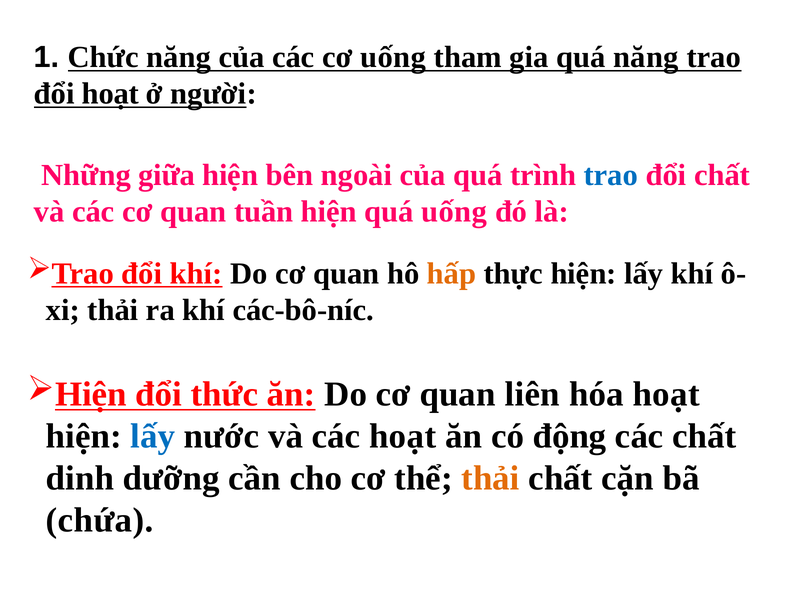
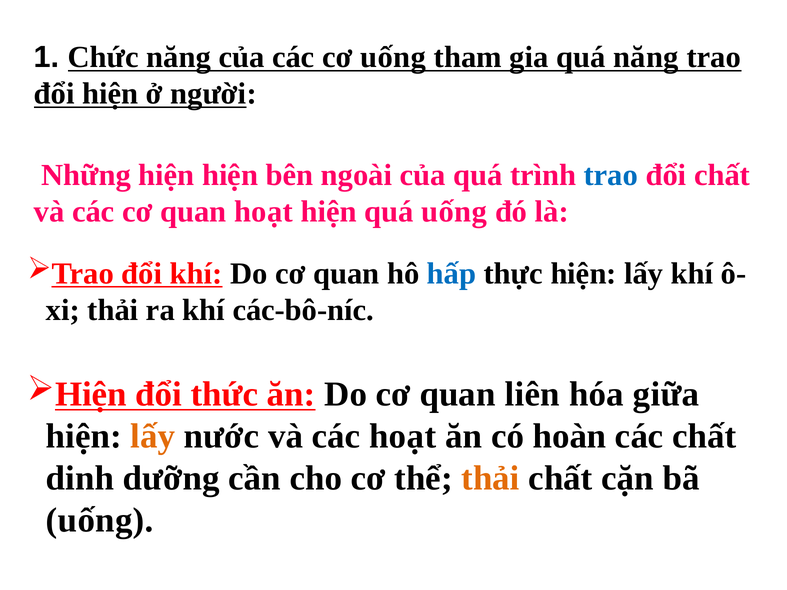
đổi hoạt: hoạt -> hiện
Những giữa: giữa -> hiện
quan tuần: tuần -> hoạt
hấp colour: orange -> blue
hóa hoạt: hoạt -> giữa
lấy at (153, 437) colour: blue -> orange
động: động -> hoàn
chứa at (100, 520): chứa -> uống
